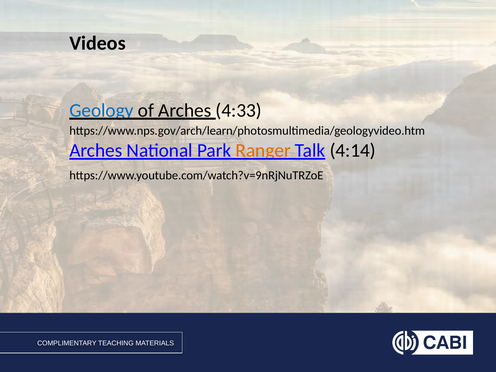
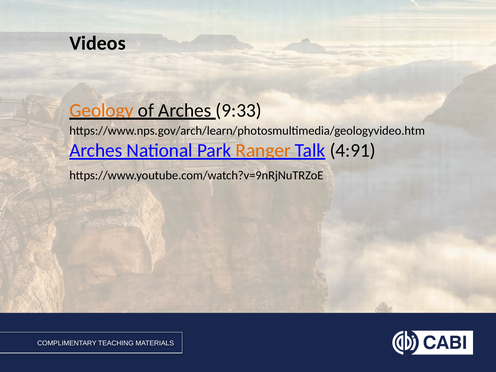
Geology colour: blue -> orange
4:33: 4:33 -> 9:33
4:14: 4:14 -> 4:91
